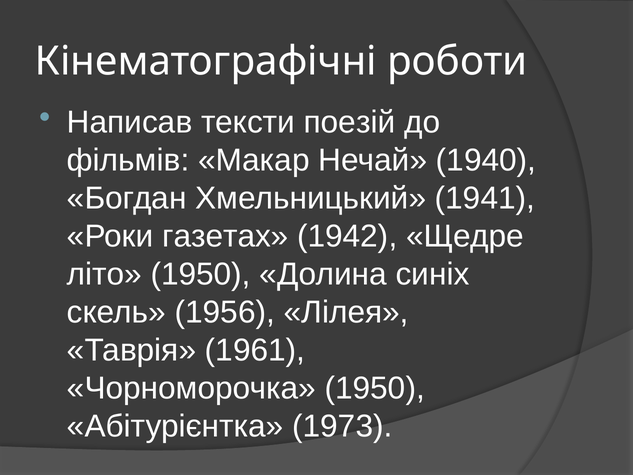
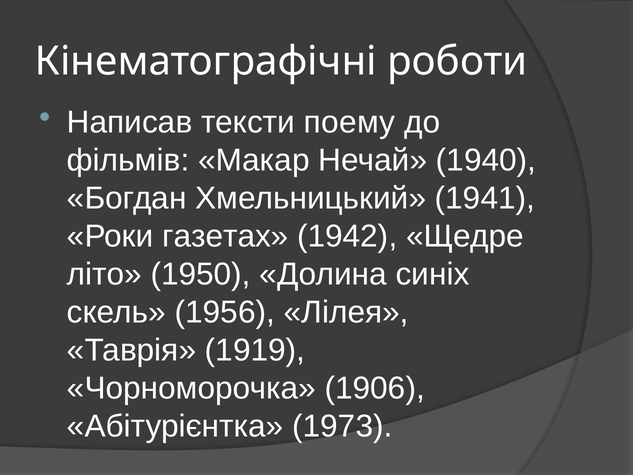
поезій: поезій -> поему
1961: 1961 -> 1919
Чорноморочка 1950: 1950 -> 1906
